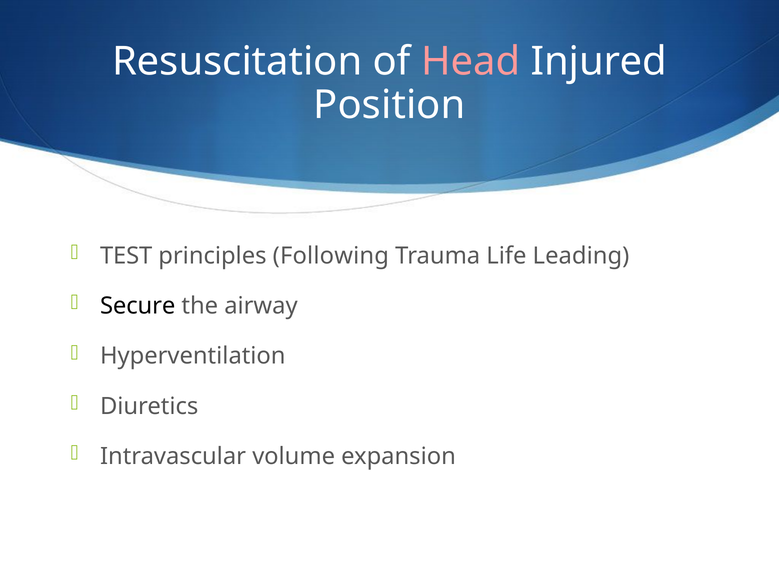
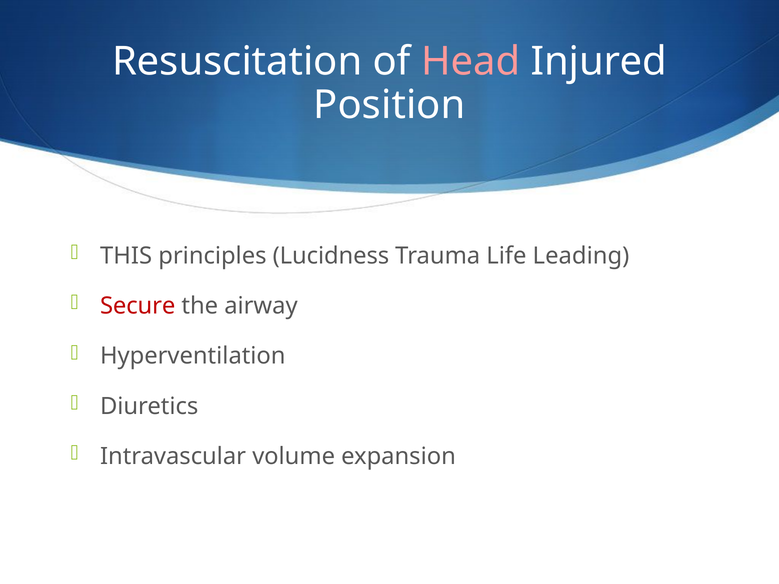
TEST: TEST -> THIS
Following: Following -> Lucidness
Secure colour: black -> red
